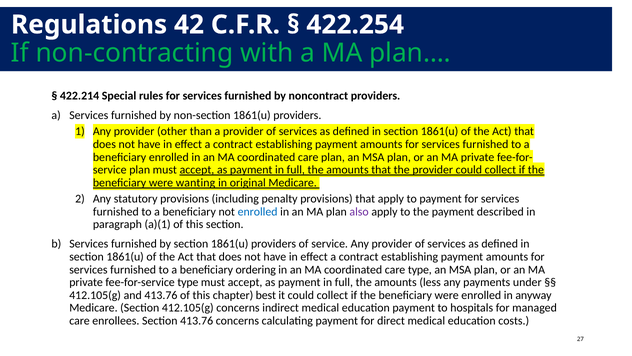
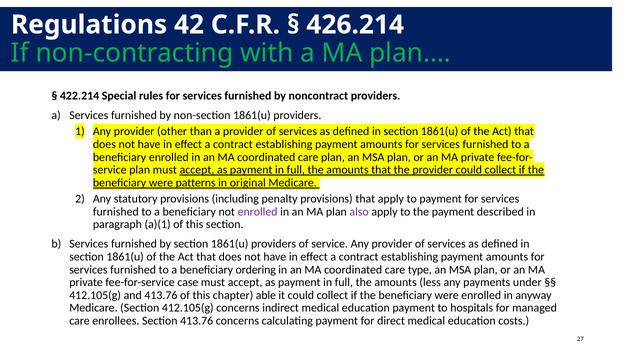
422.254: 422.254 -> 426.214
wanting: wanting -> patterns
enrolled at (258, 211) colour: blue -> purple
fee-for-service type: type -> case
best: best -> able
